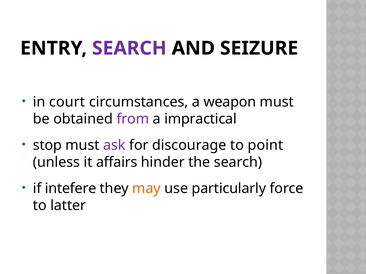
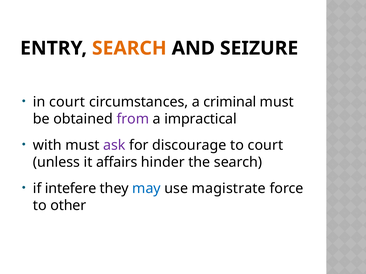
SEARCH at (129, 48) colour: purple -> orange
weapon: weapon -> criminal
stop: stop -> with
to point: point -> court
may colour: orange -> blue
particularly: particularly -> magistrate
latter: latter -> other
